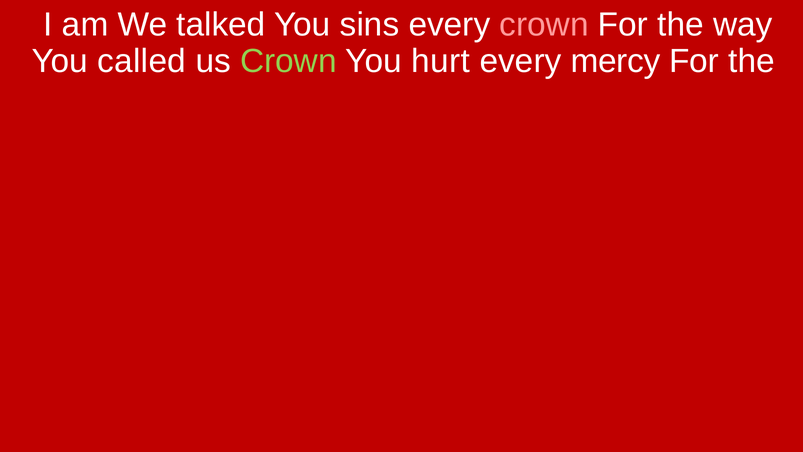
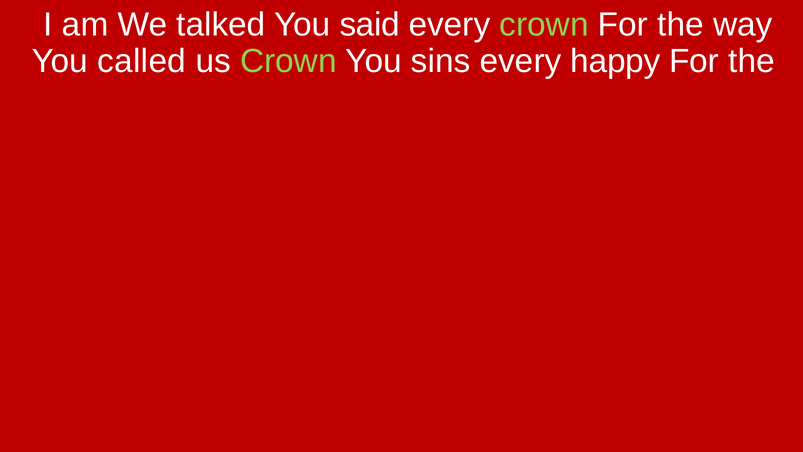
sins: sins -> said
crown at (544, 25) colour: pink -> light green
hurt: hurt -> sins
mercy: mercy -> happy
